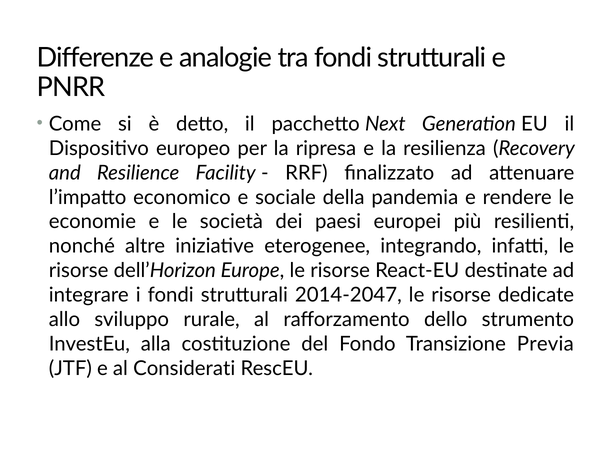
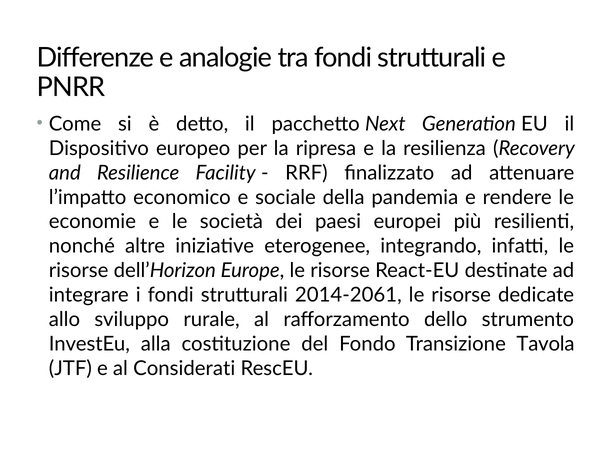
2014-2047: 2014-2047 -> 2014-2061
Previa: Previa -> Tavola
